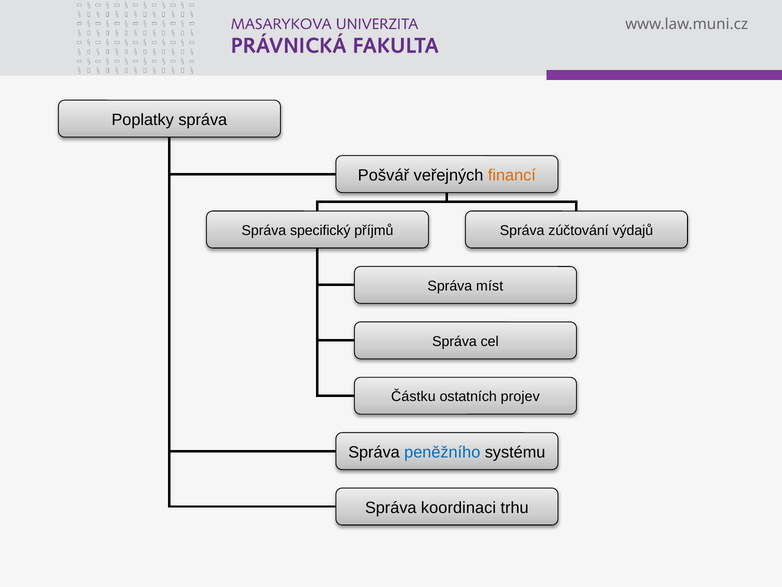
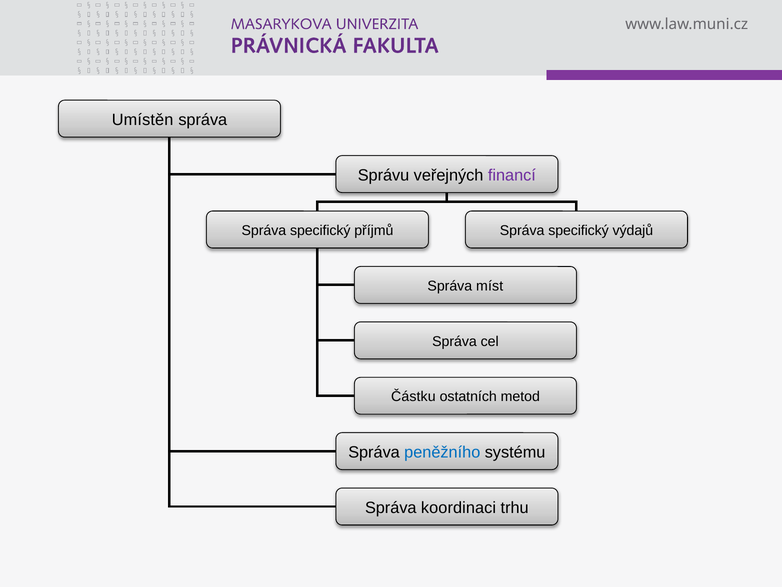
Poplatky: Poplatky -> Umístěn
Pošvář: Pošvář -> Správu
financí colour: orange -> purple
příjmů Správa zúčtování: zúčtování -> specifický
projev: projev -> metod
